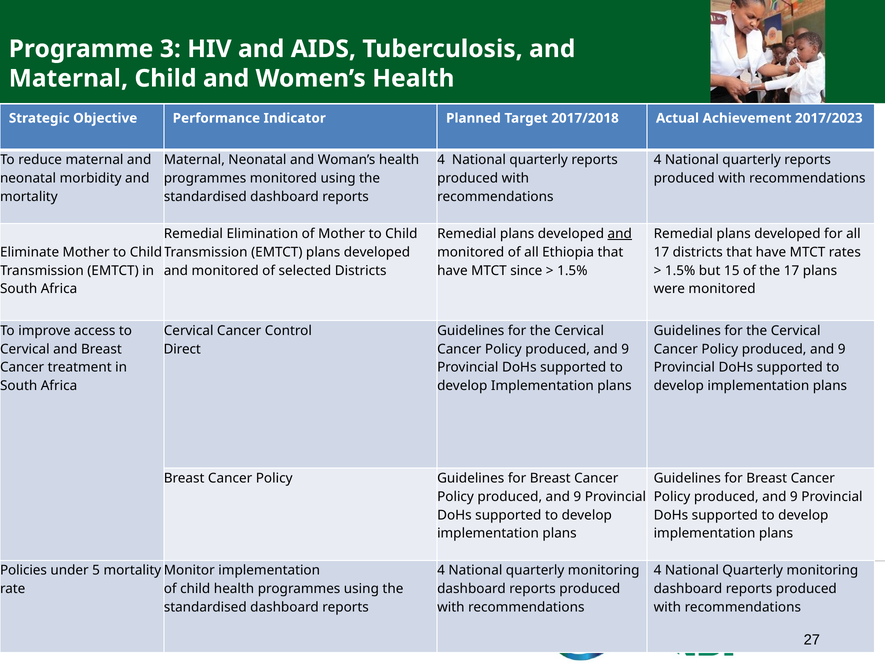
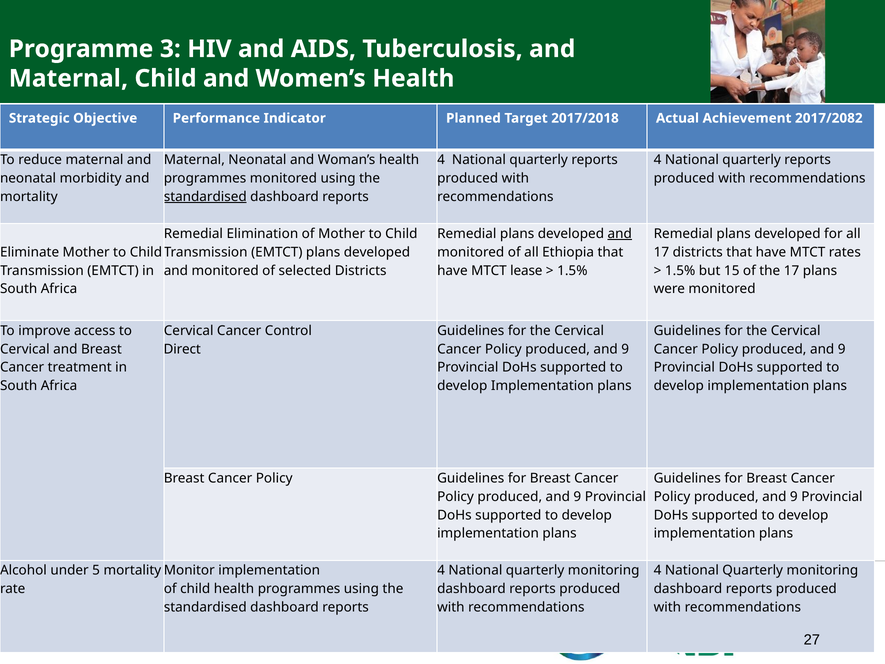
2017/2023: 2017/2023 -> 2017/2082
standardised at (205, 197) underline: none -> present
since: since -> lease
Policies: Policies -> Alcohol
